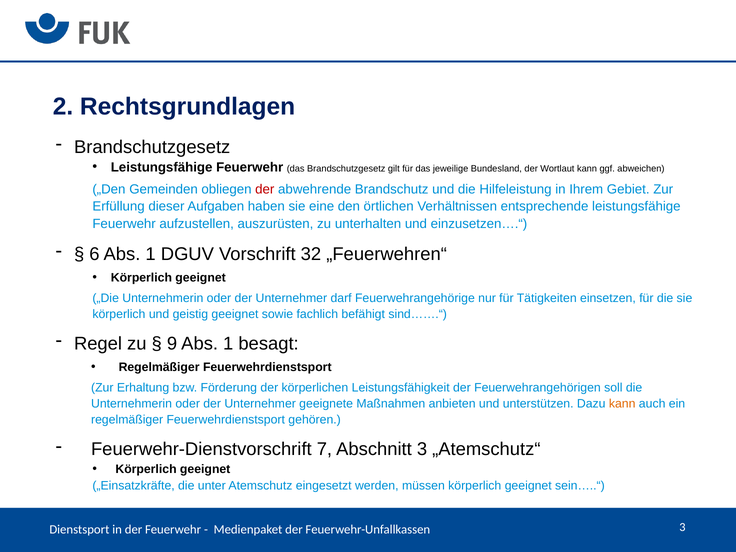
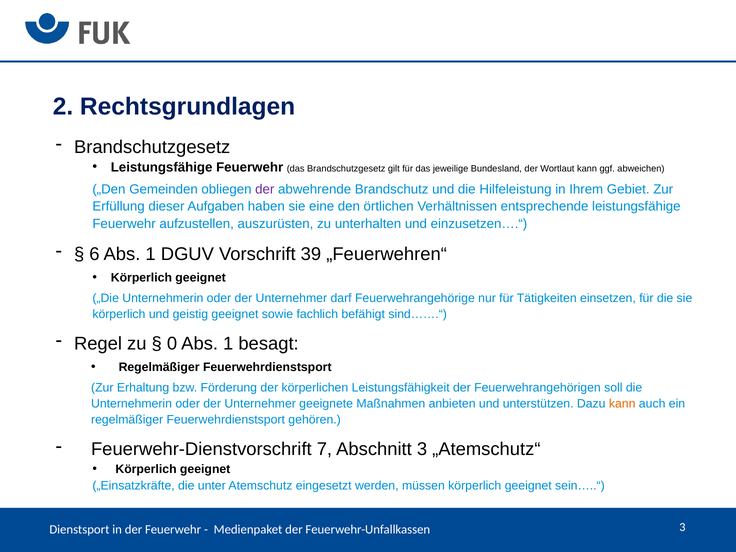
der at (265, 189) colour: red -> purple
32: 32 -> 39
9: 9 -> 0
